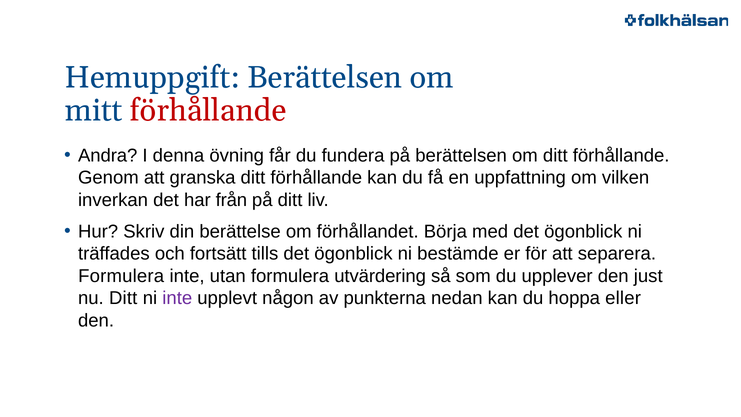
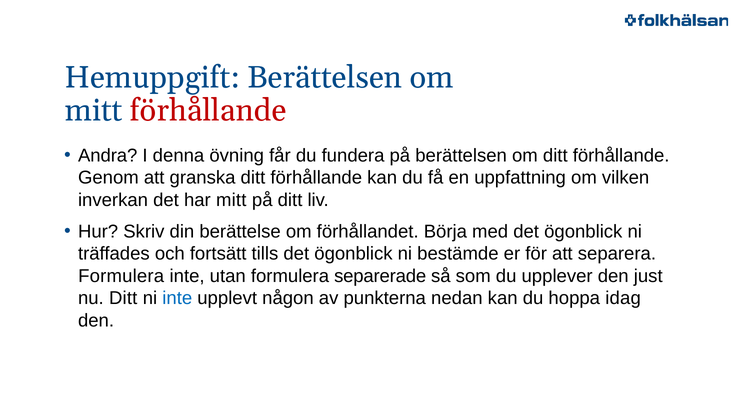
har från: från -> mitt
utvärdering: utvärdering -> separerade
inte at (177, 298) colour: purple -> blue
eller: eller -> idag
